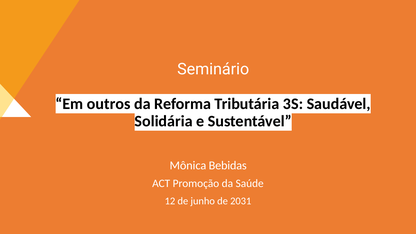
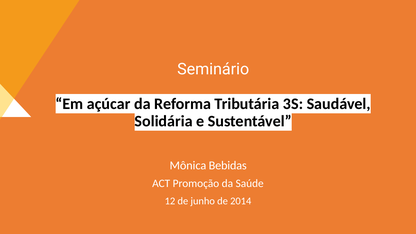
outros: outros -> açúcar
2031: 2031 -> 2014
